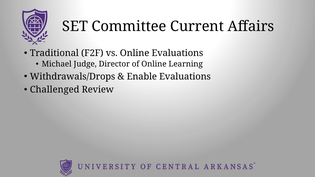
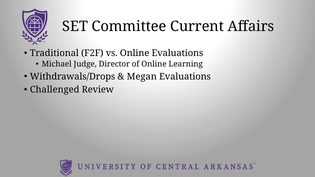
Enable: Enable -> Megan
